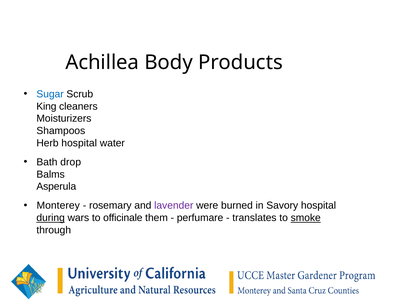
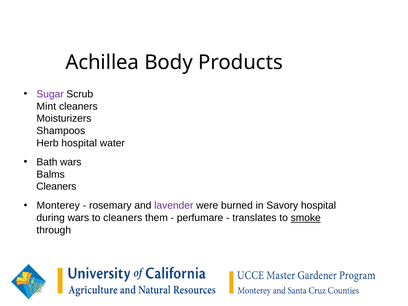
Sugar colour: blue -> purple
King: King -> Mint
Bath drop: drop -> wars
Asperula at (56, 187): Asperula -> Cleaners
during underline: present -> none
to officinale: officinale -> cleaners
